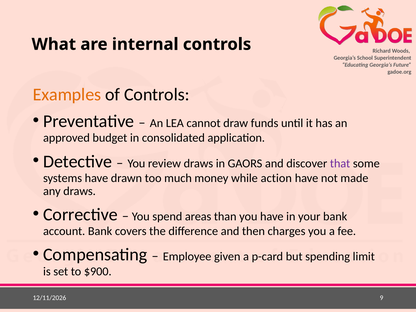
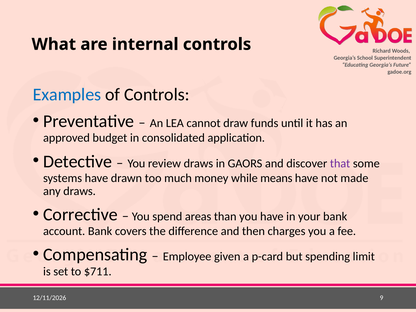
Examples colour: orange -> blue
action: action -> means
$900: $900 -> $711
